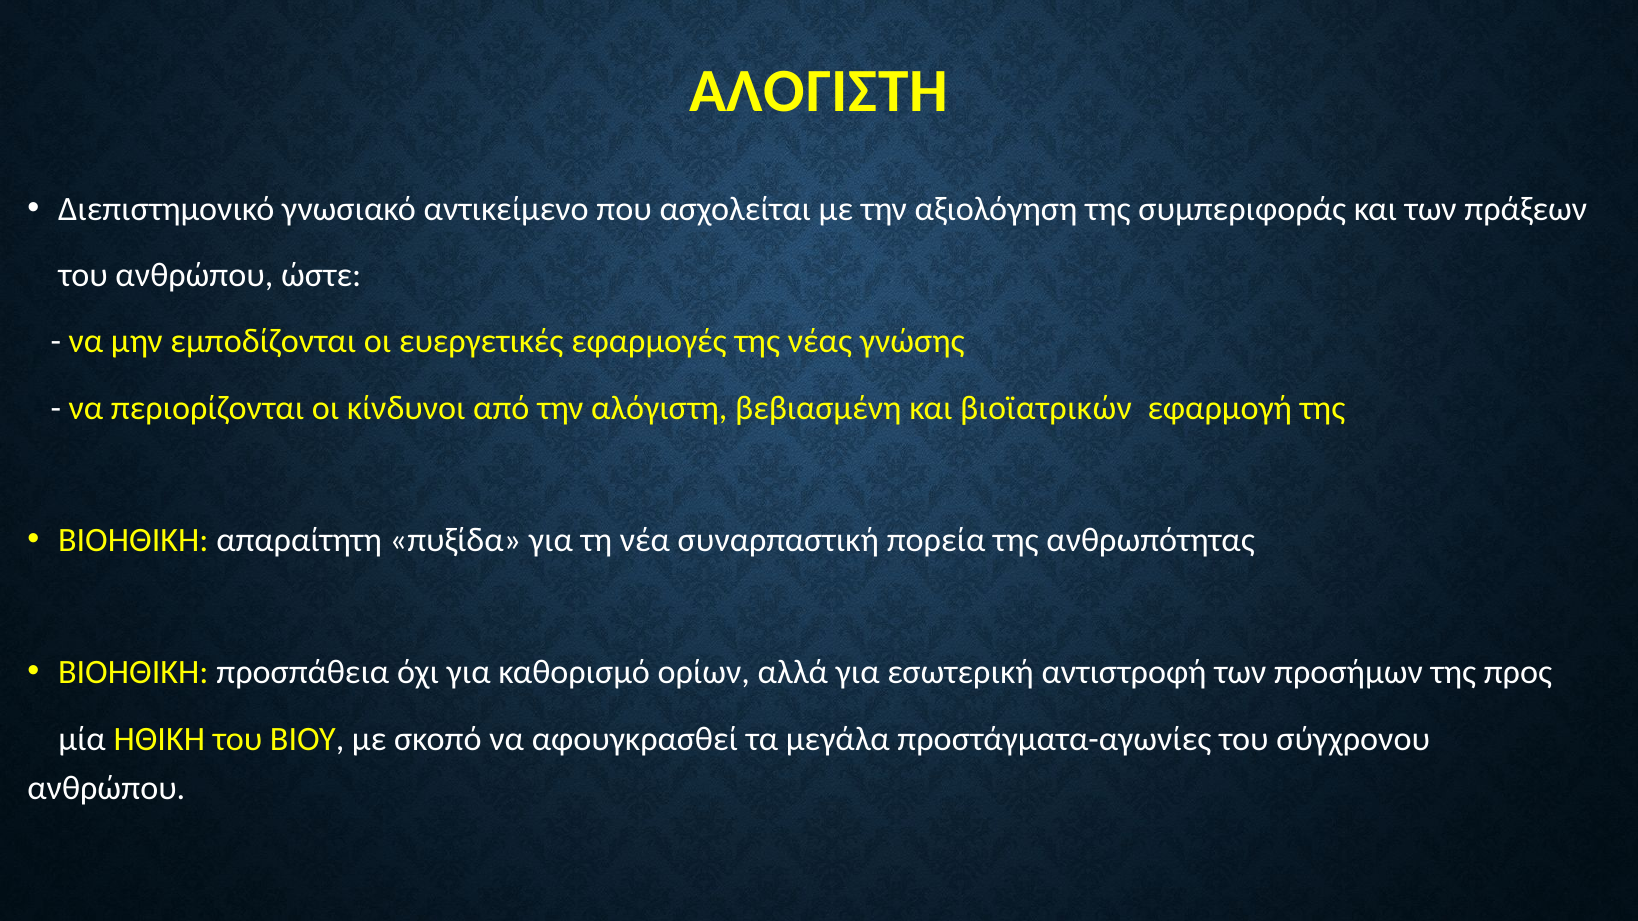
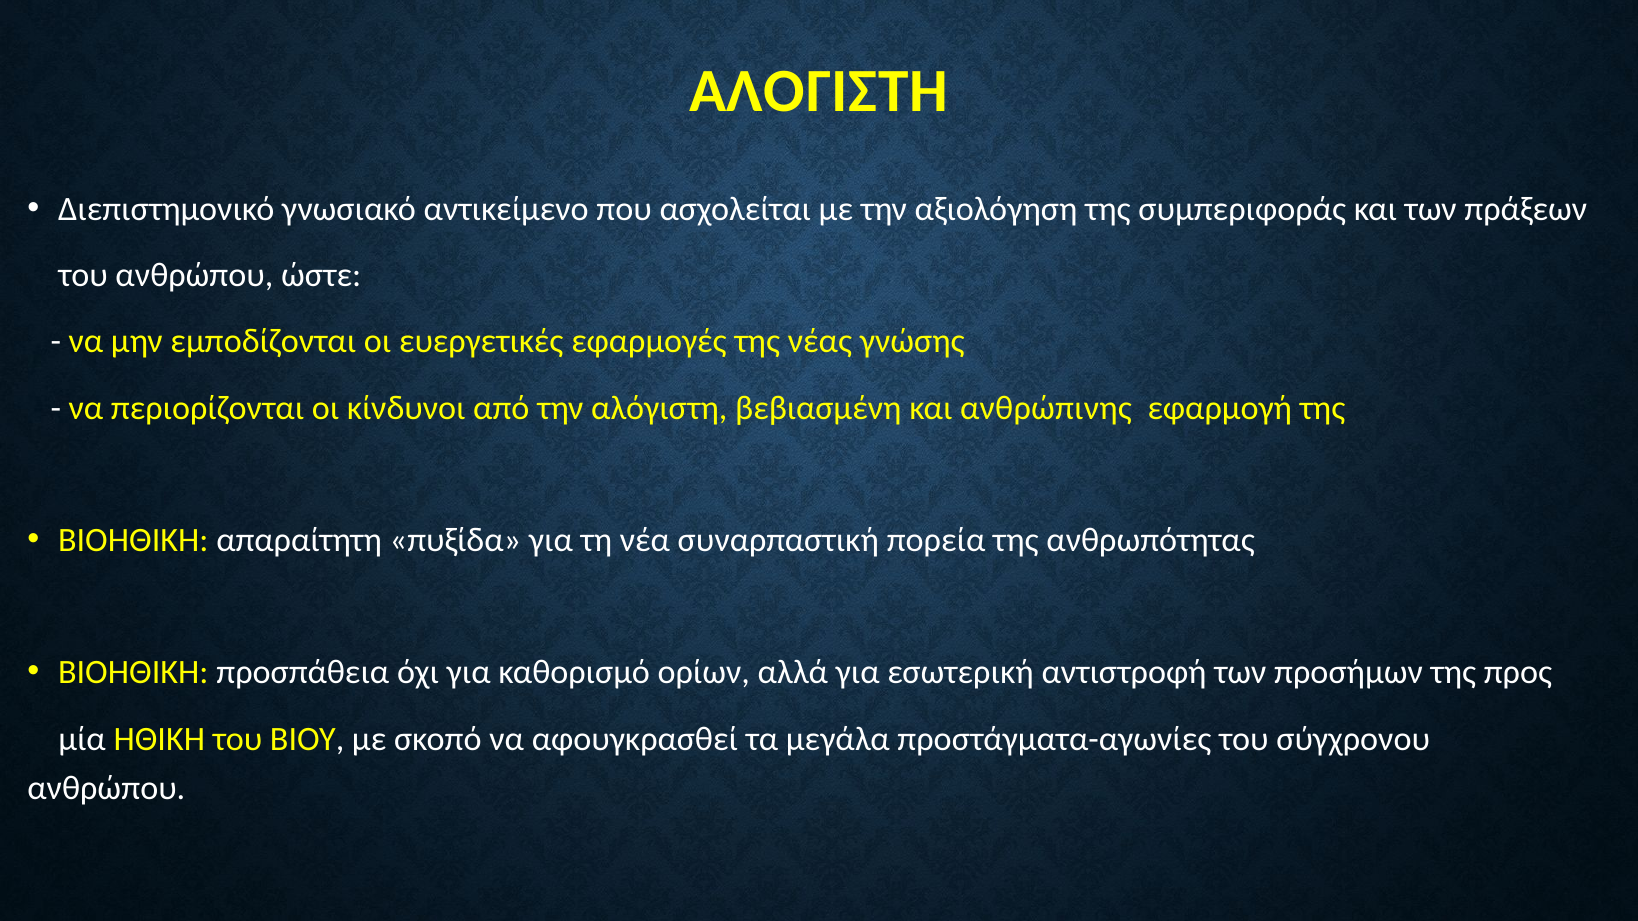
βιοϊατρικών: βιοϊατρικών -> ανθρώπινης
